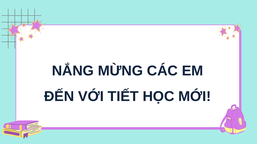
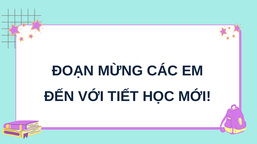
NẮNG: NẮNG -> ĐOẠN
